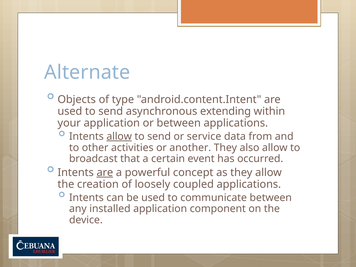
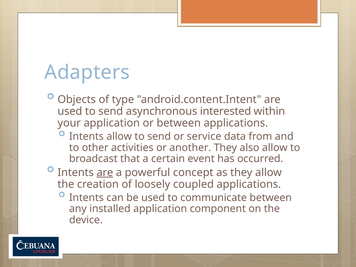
Alternate: Alternate -> Adapters
extending: extending -> interested
allow at (119, 136) underline: present -> none
